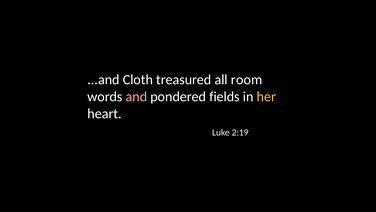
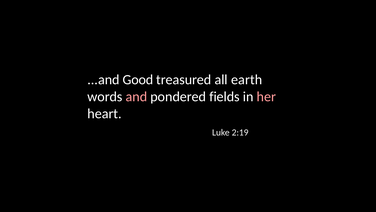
Cloth: Cloth -> Good
room: room -> earth
her colour: yellow -> pink
